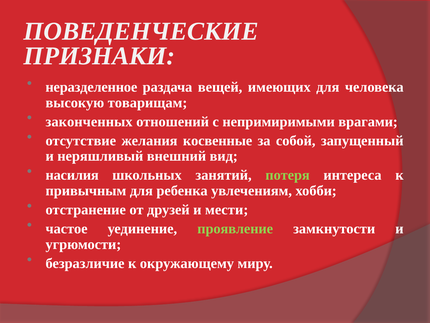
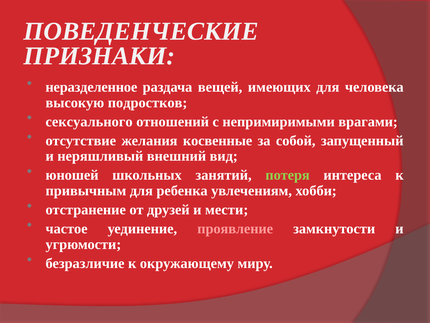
товарищам: товарищам -> подростков
законченных: законченных -> сексуального
насилия: насилия -> юношей
проявление colour: light green -> pink
